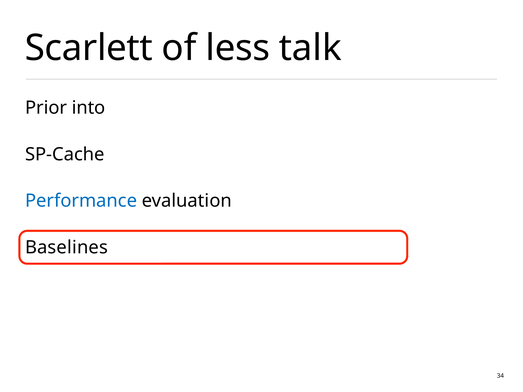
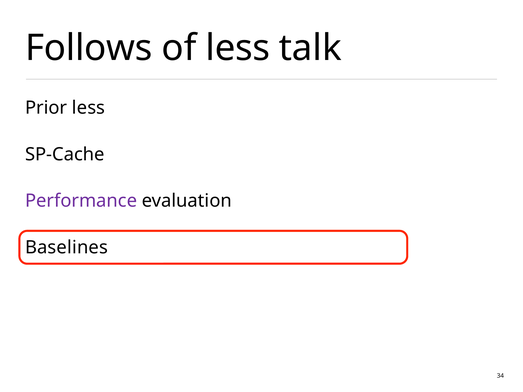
Scarlett: Scarlett -> Follows
Prior into: into -> less
Performance colour: blue -> purple
